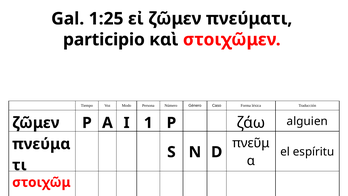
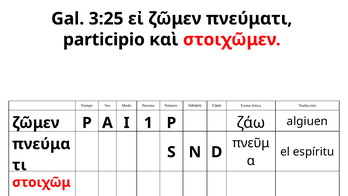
1:25: 1:25 -> 3:25
alguien: alguien -> algiuen
